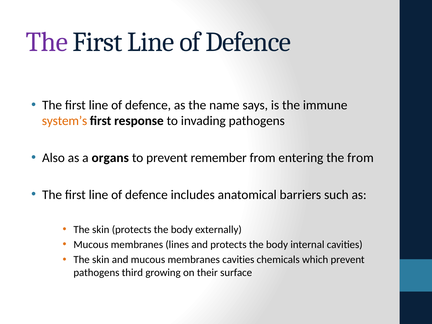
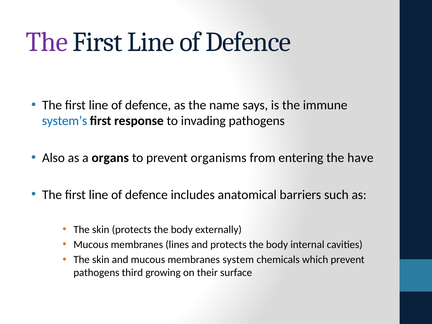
system’s colour: orange -> blue
remember: remember -> organisms
the from: from -> have
membranes cavities: cavities -> system
